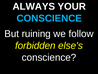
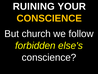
ALWAYS: ALWAYS -> RUINING
CONSCIENCE at (49, 18) colour: light blue -> yellow
ruining: ruining -> church
